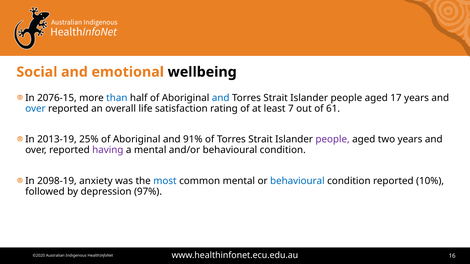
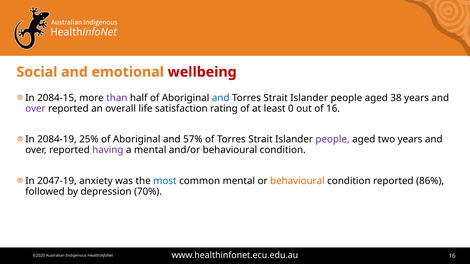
wellbeing colour: black -> red
2076-15: 2076-15 -> 2084-15
than colour: blue -> purple
17: 17 -> 38
over at (35, 109) colour: blue -> purple
7: 7 -> 0
of 61: 61 -> 16
2013-19: 2013-19 -> 2084-19
91%: 91% -> 57%
2098-19: 2098-19 -> 2047-19
behavioural at (297, 181) colour: blue -> orange
10%: 10% -> 86%
97%: 97% -> 70%
